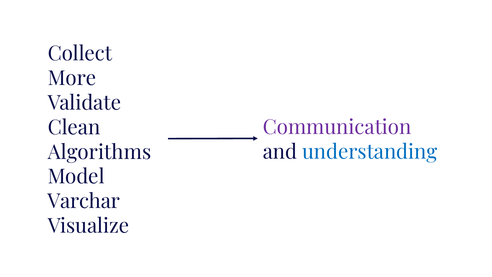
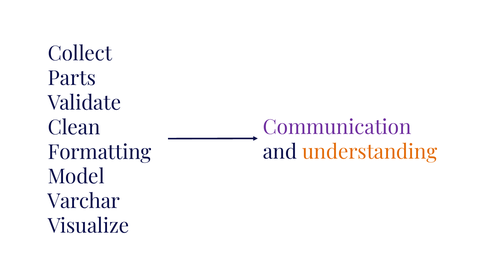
More: More -> Parts
understanding colour: blue -> orange
Algorithms: Algorithms -> Formatting
